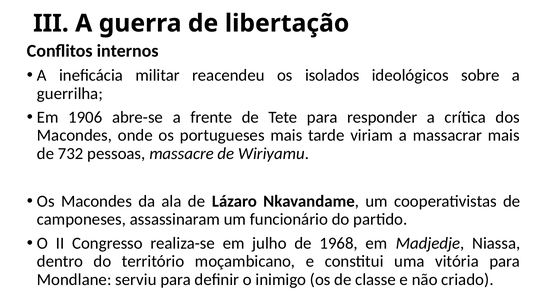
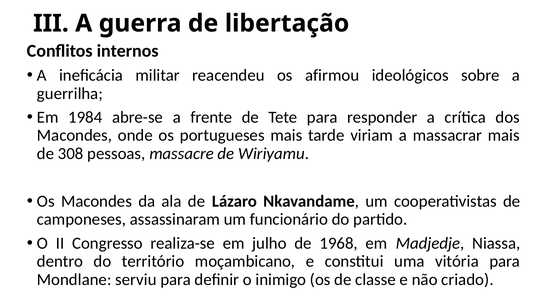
isolados: isolados -> afirmou
1906: 1906 -> 1984
732: 732 -> 308
